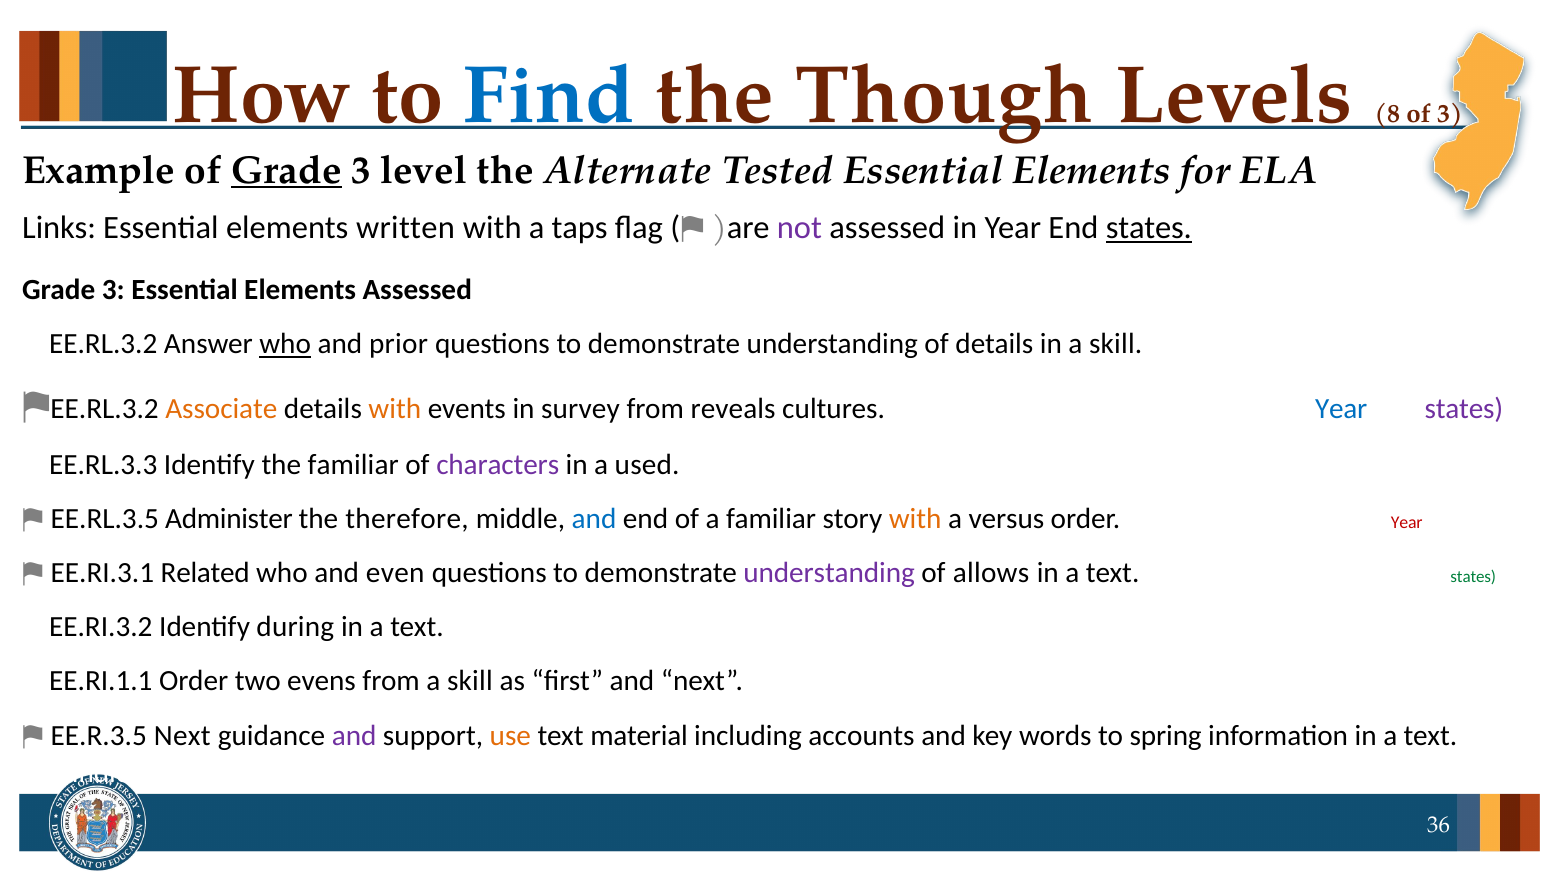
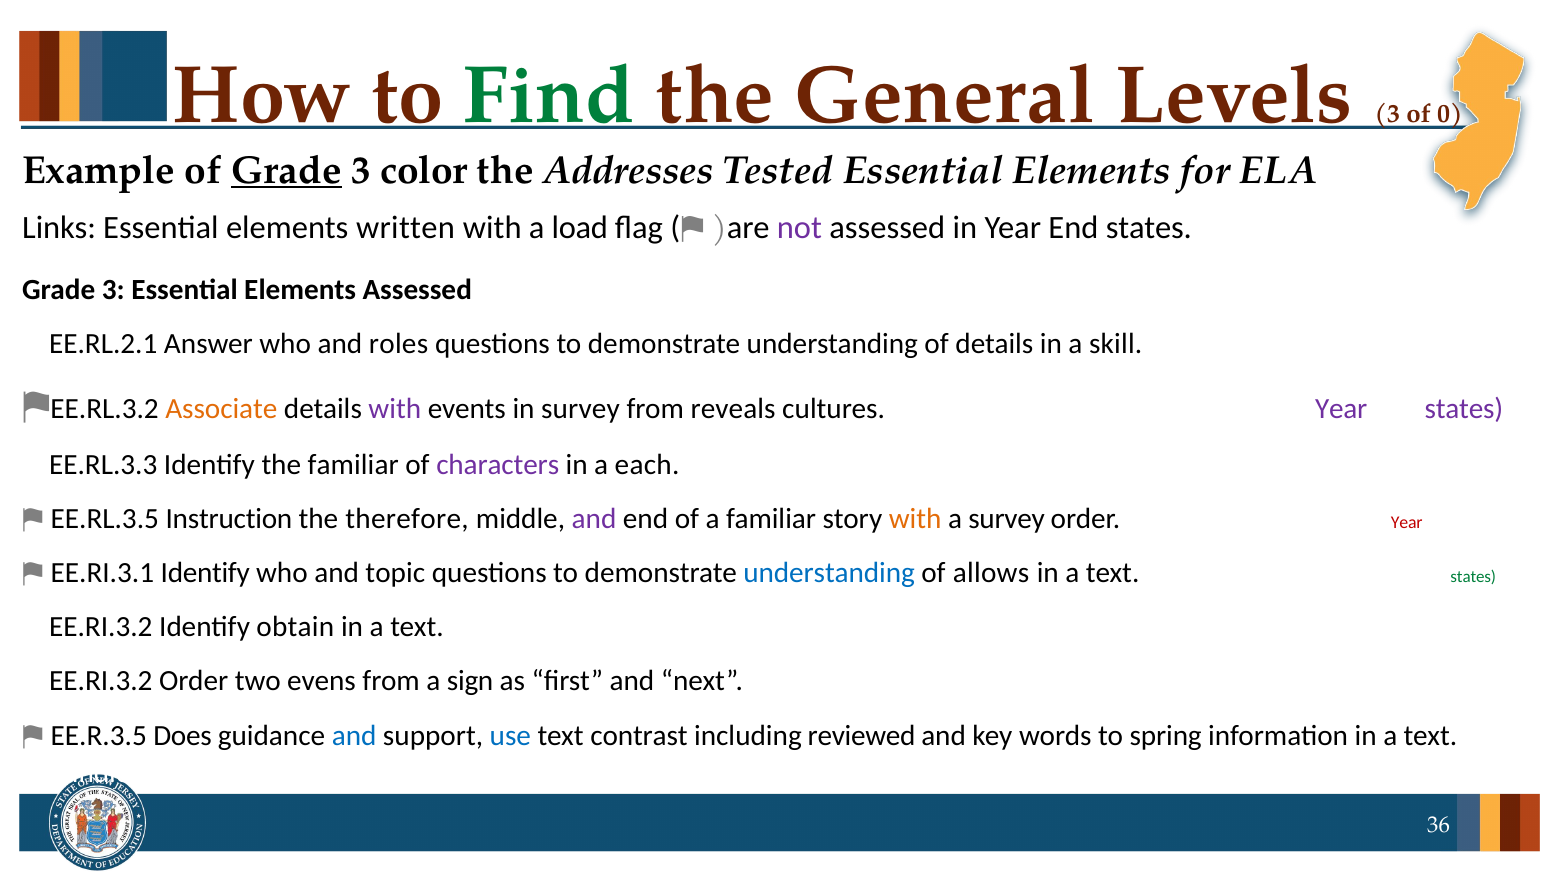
Find colour: blue -> green
Though: Though -> General
Levels 8: 8 -> 3
of 3: 3 -> 0
level: level -> color
Alternate: Alternate -> Addresses
taps: taps -> load
states at (1149, 228) underline: present -> none
EE.RL.3.2 at (103, 344): EE.RL.3.2 -> EE.RL.2.1
who at (285, 344) underline: present -> none
prior: prior -> roles
with at (395, 409) colour: orange -> purple
Year at (1341, 409) colour: blue -> purple
used: used -> each
Administer: Administer -> Instruction
and at (594, 519) colour: blue -> purple
a versus: versus -> survey
Related at (205, 573): Related -> Identify
even: even -> topic
understanding at (829, 573) colour: purple -> blue
during: during -> obtain
EE.RI.1.1 at (101, 681): EE.RI.1.1 -> EE.RI.3.2
from a skill: skill -> sign
Next at (182, 735): Next -> Does
and at (354, 735) colour: purple -> blue
use colour: orange -> blue
material: material -> contrast
accounts: accounts -> reviewed
